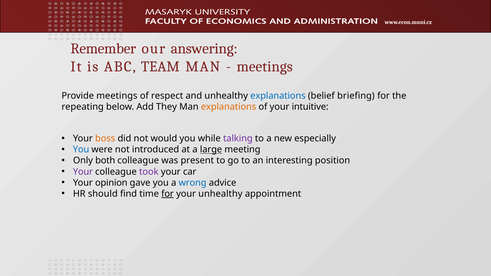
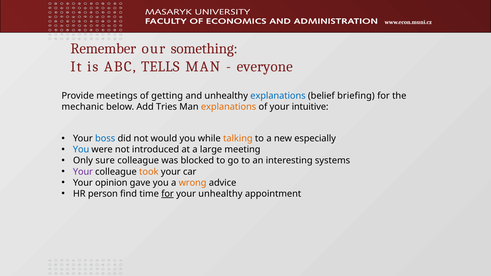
answering: answering -> something
TEAM: TEAM -> TELLS
meetings at (265, 67): meetings -> everyone
respect: respect -> getting
repeating: repeating -> mechanic
They: They -> Tries
boss colour: orange -> blue
talking colour: purple -> orange
large underline: present -> none
both: both -> sure
present: present -> blocked
position: position -> systems
took colour: purple -> orange
wrong colour: blue -> orange
should: should -> person
